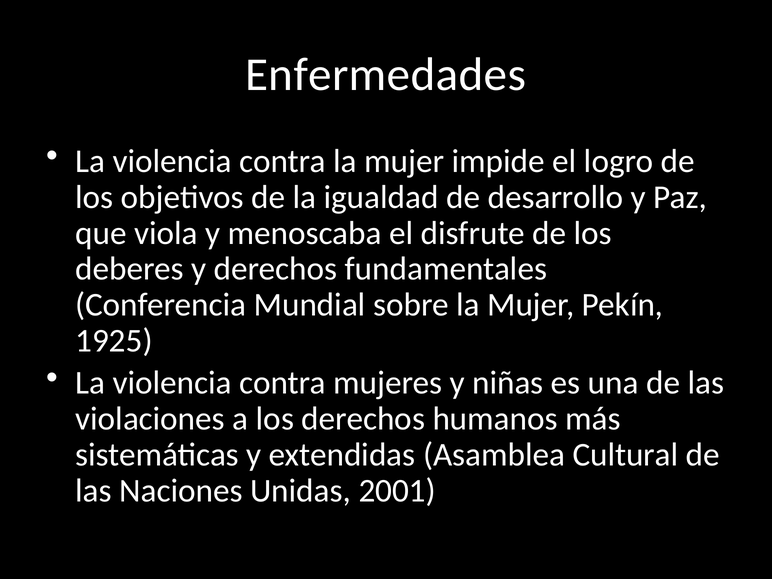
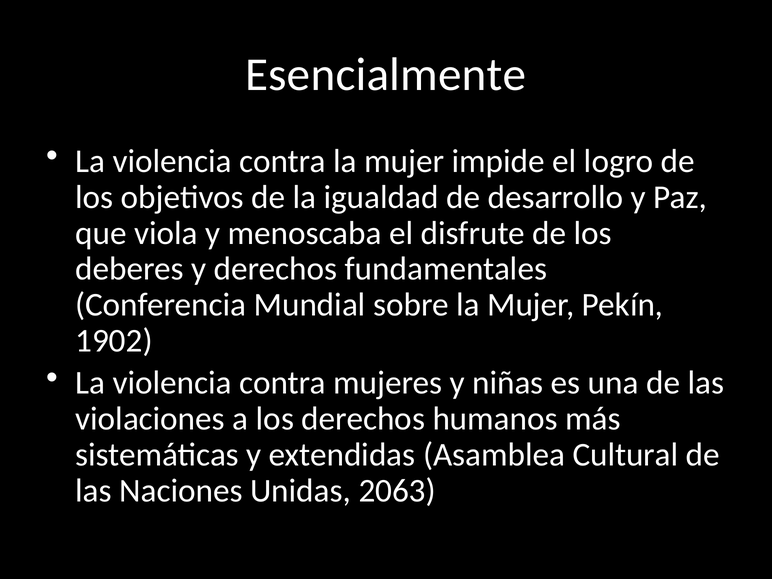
Enfermedades: Enfermedades -> Esencialmente
1925: 1925 -> 1902
2001: 2001 -> 2063
